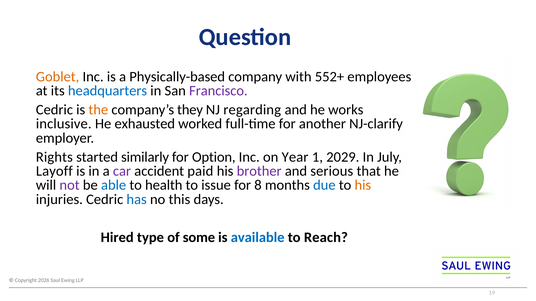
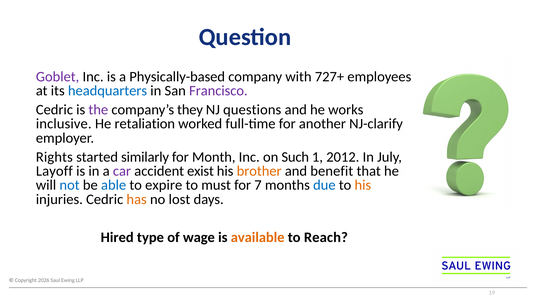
Goblet colour: orange -> purple
552+: 552+ -> 727+
the colour: orange -> purple
regarding: regarding -> questions
exhausted: exhausted -> retaliation
Option: Option -> Month
Year: Year -> Such
2029: 2029 -> 2012
paid: paid -> exist
brother colour: purple -> orange
serious: serious -> benefit
not colour: purple -> blue
health: health -> expire
issue: issue -> must
8: 8 -> 7
has colour: blue -> orange
this: this -> lost
some: some -> wage
available colour: blue -> orange
